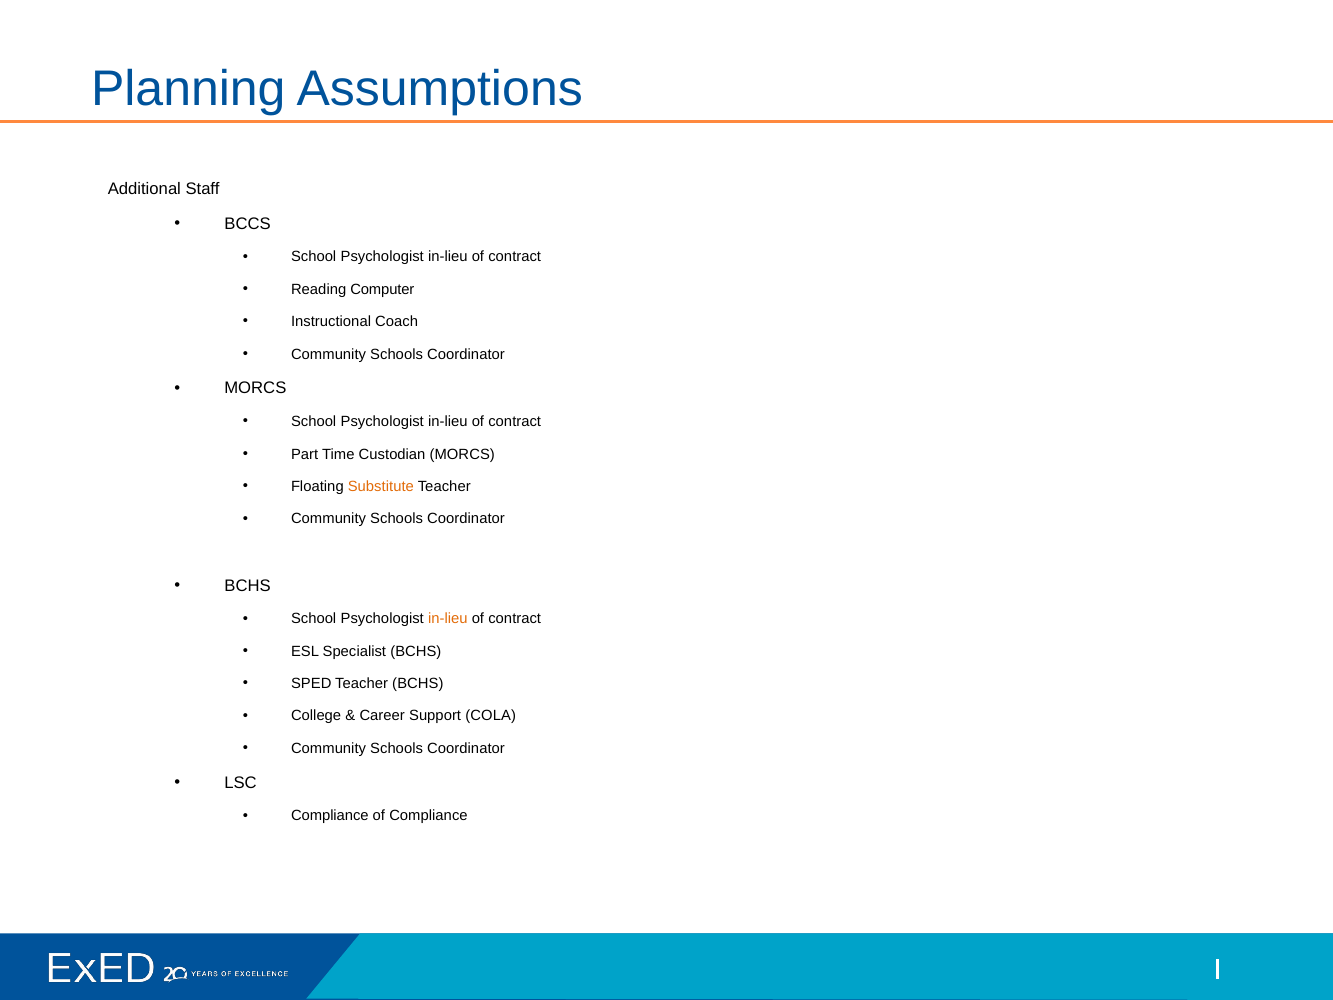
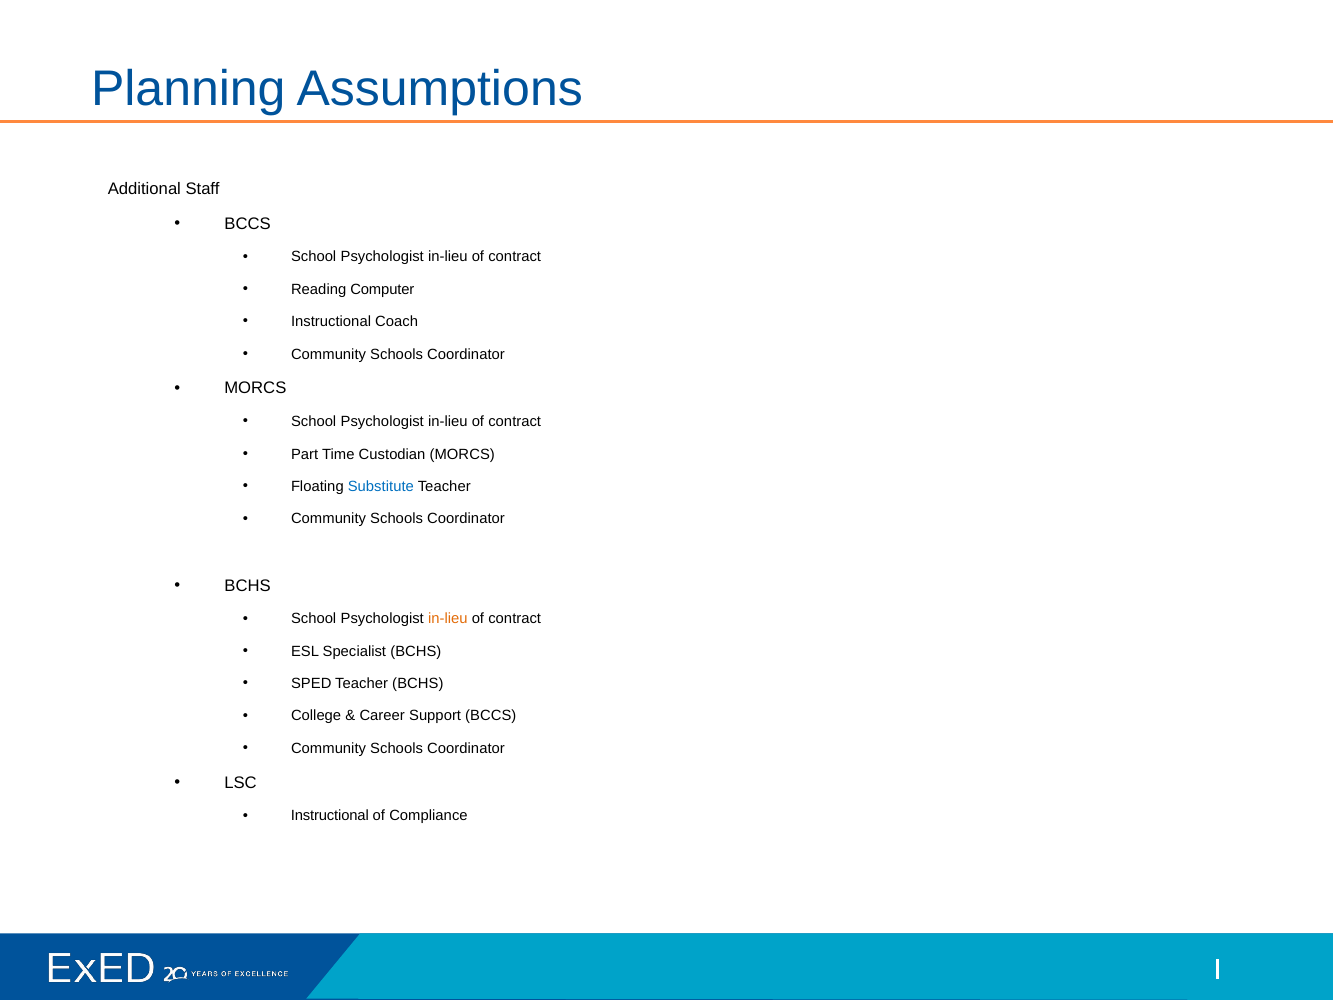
Substitute colour: orange -> blue
Support COLA: COLA -> BCCS
Compliance at (330, 816): Compliance -> Instructional
